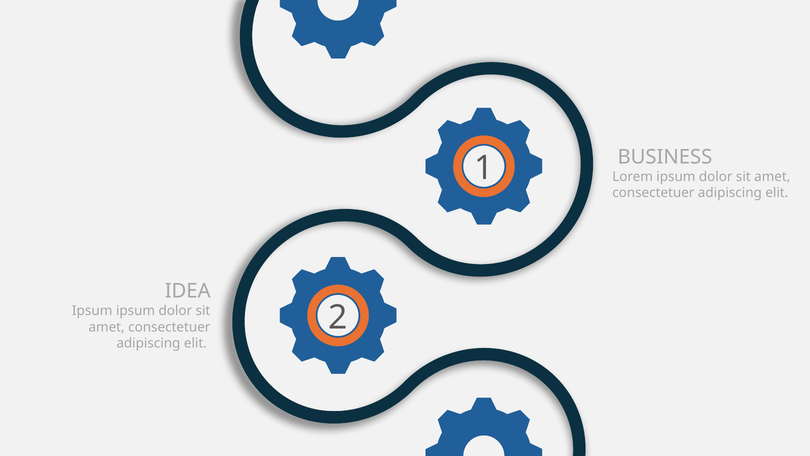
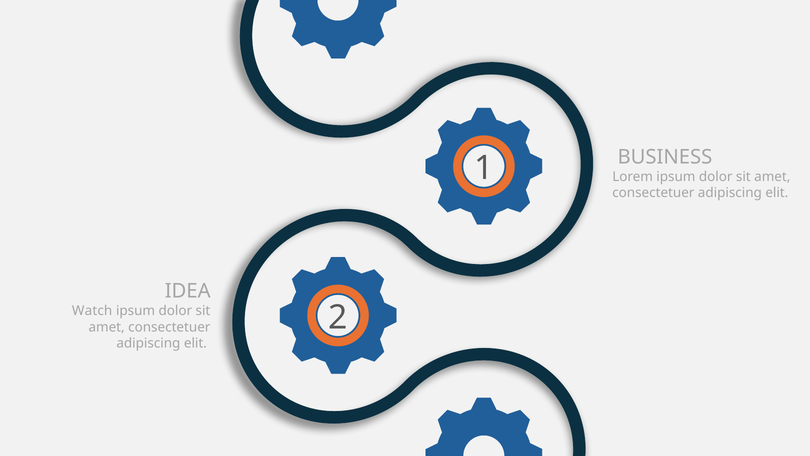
Ipsum at (92, 311): Ipsum -> Watch
